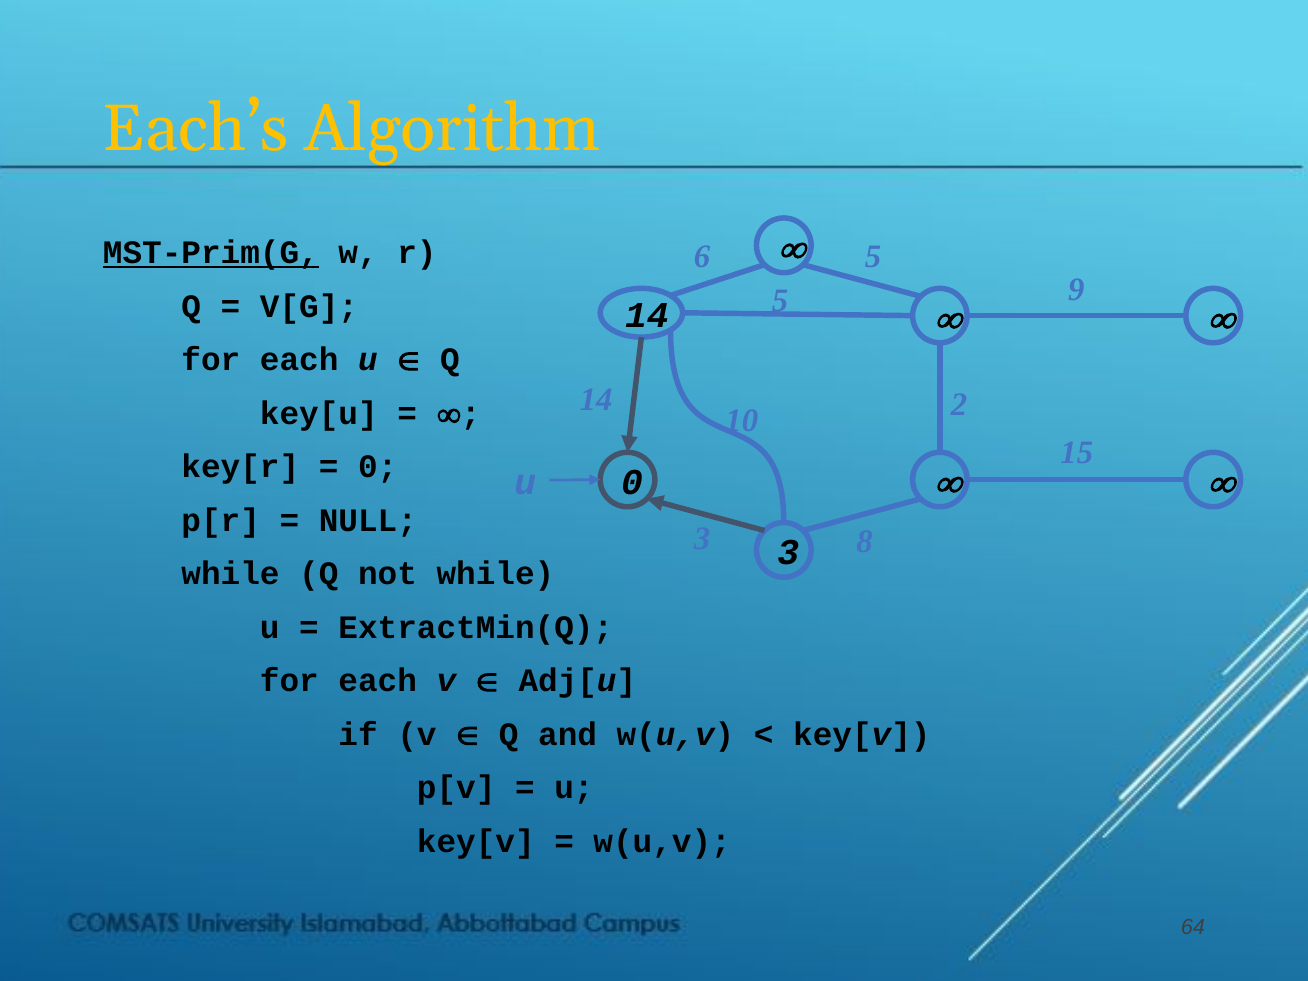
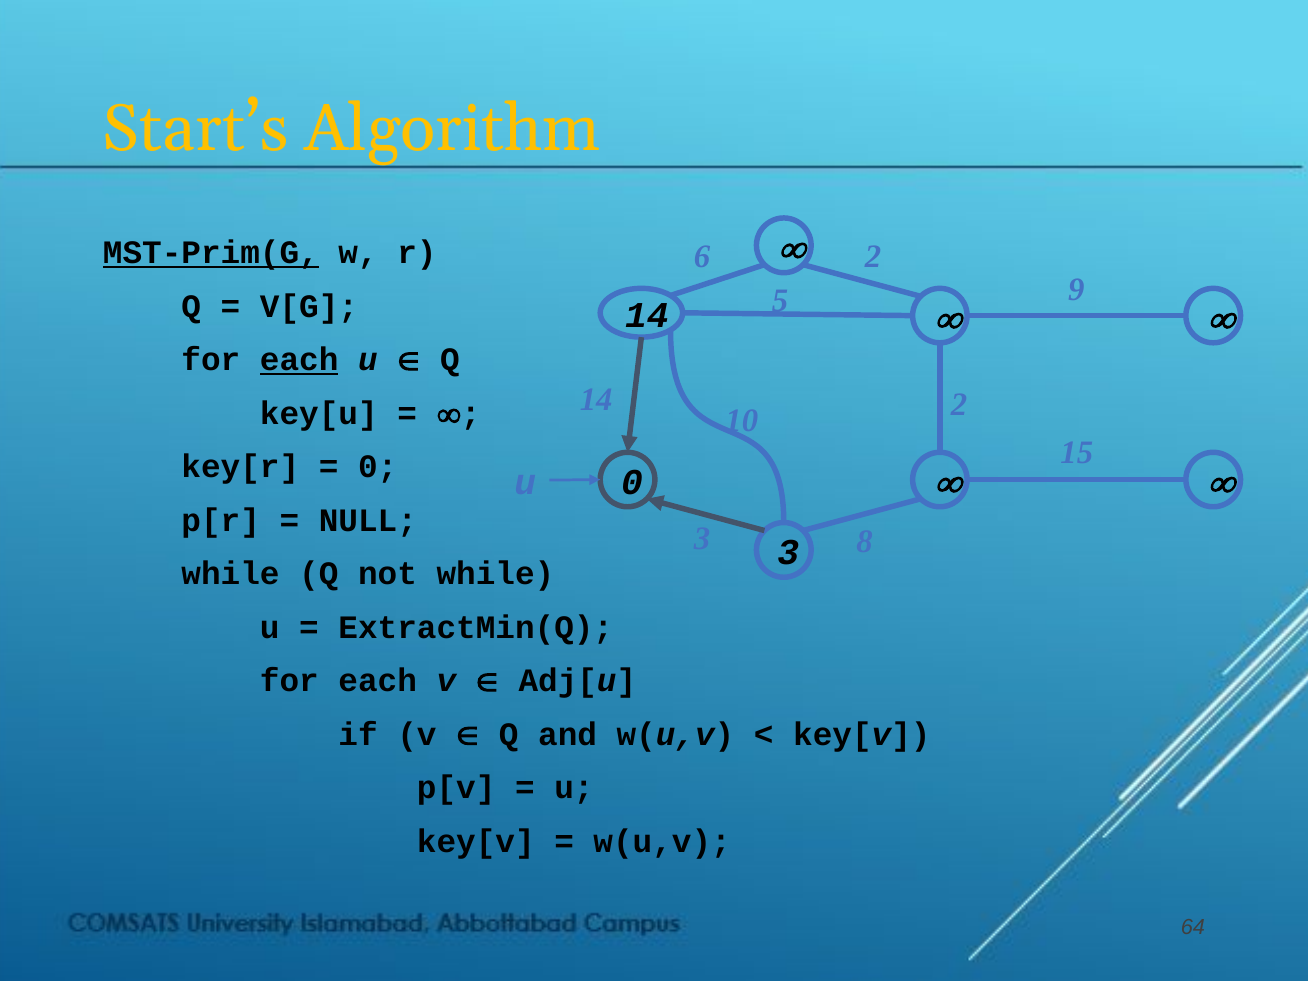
Each’s: Each’s -> Start’s
6 5: 5 -> 2
each at (299, 360) underline: none -> present
